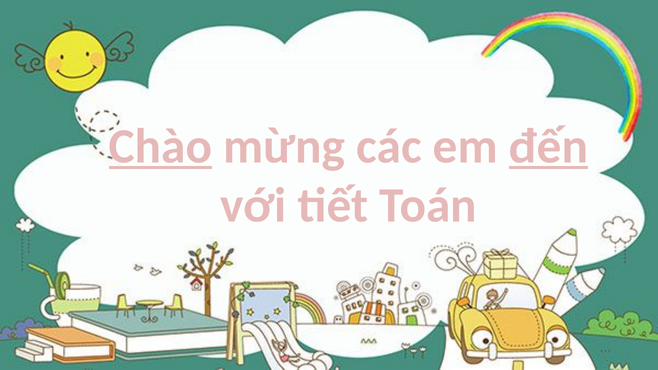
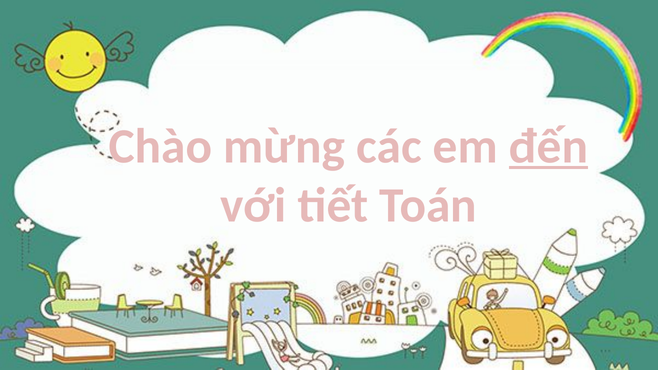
Chào underline: present -> none
